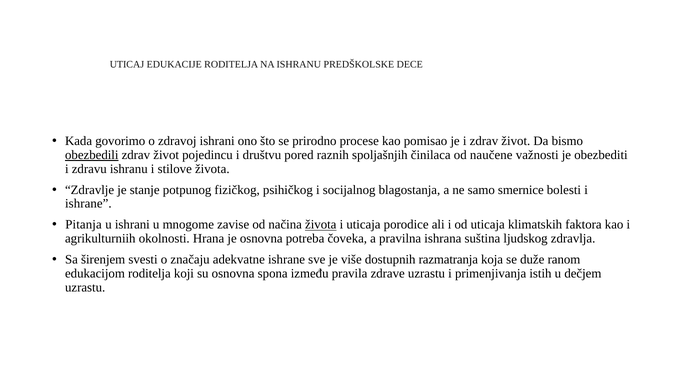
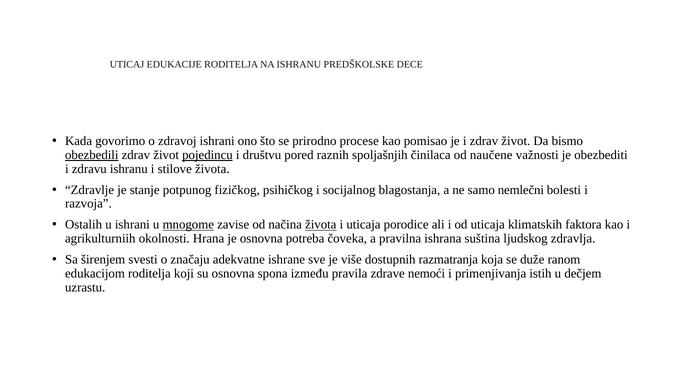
pojedincu underline: none -> present
smernice: smernice -> nemlečni
ishrane at (88, 204): ishrane -> razvoja
Pitanja: Pitanja -> Ostalih
mnogome underline: none -> present
zdrave uzrastu: uzrastu -> nemoći
